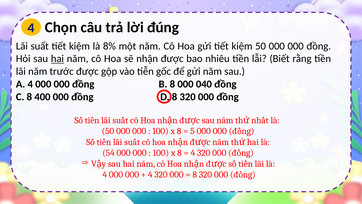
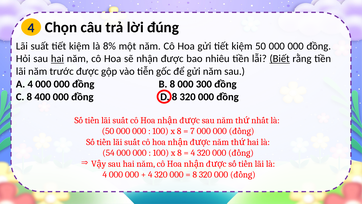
Biết underline: none -> present
040: 040 -> 300
5: 5 -> 7
